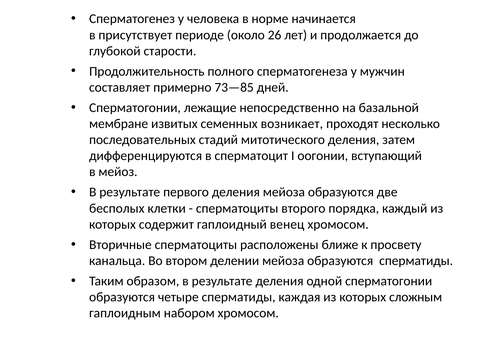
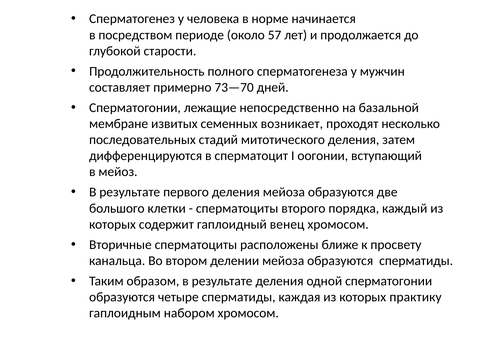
присутствует: присутствует -> посредством
26: 26 -> 57
73—85: 73—85 -> 73—70
бесполых: бесполых -> большого
сложным: сложным -> практику
